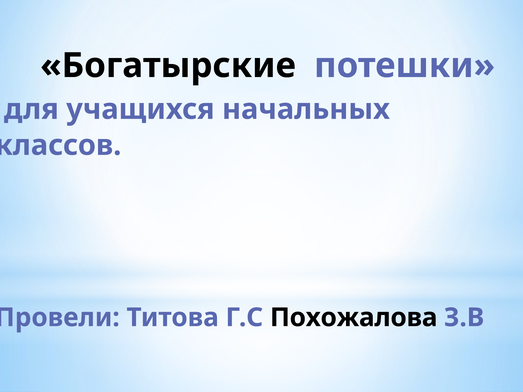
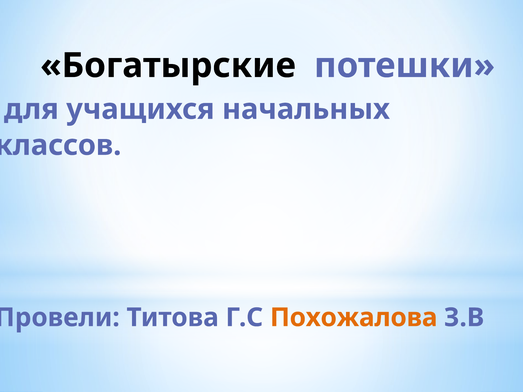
Похожалова colour: black -> orange
